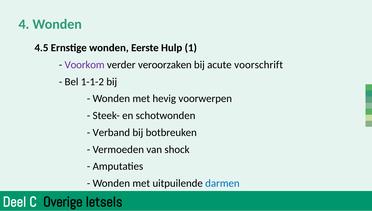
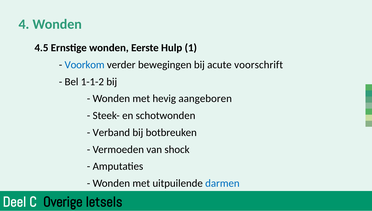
Voorkom colour: purple -> blue
veroorzaken: veroorzaken -> bewegingen
voorwerpen: voorwerpen -> aangeboren
